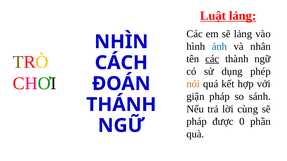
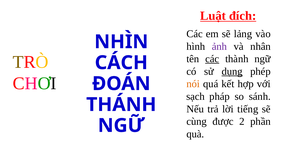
Luật lảng: lảng -> đích
ảnh colour: blue -> purple
dụng underline: none -> present
giận: giận -> sạch
cùng: cùng -> tiếng
pháp at (197, 122): pháp -> cùng
0: 0 -> 2
